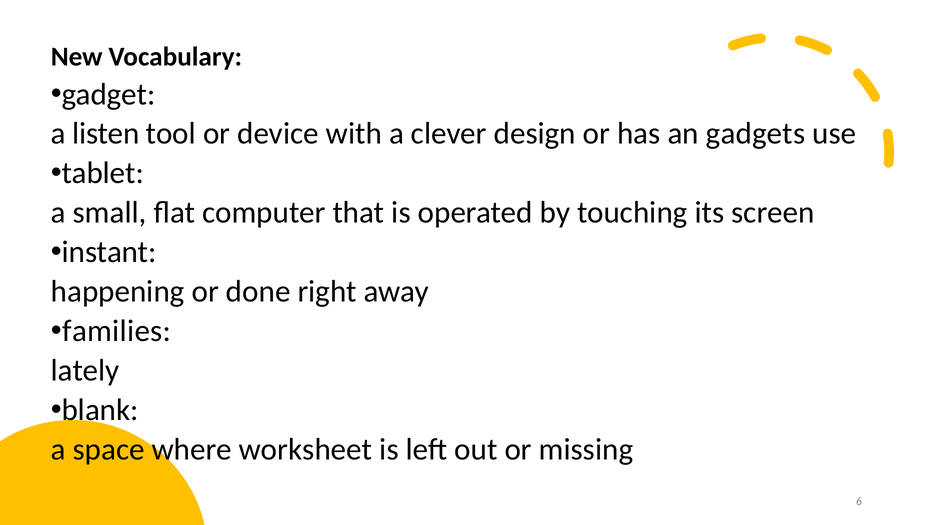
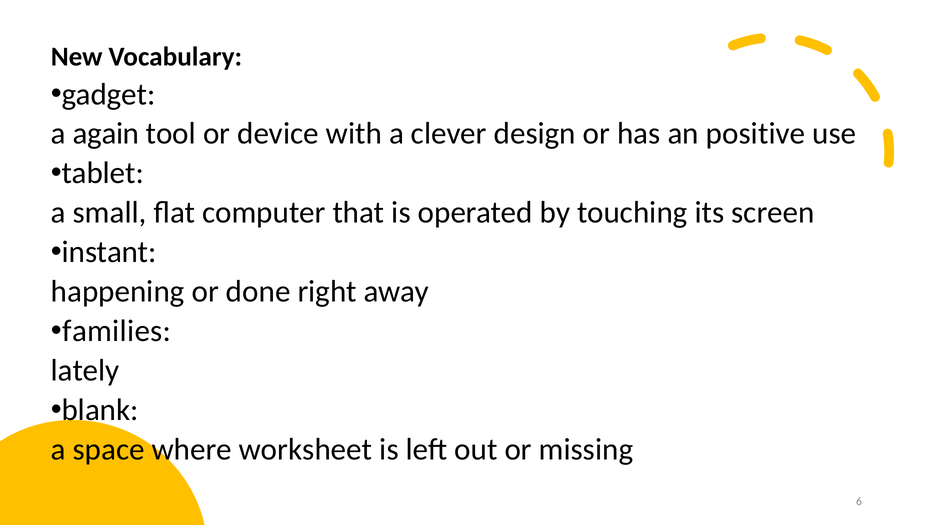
listen: listen -> again
gadgets: gadgets -> positive
